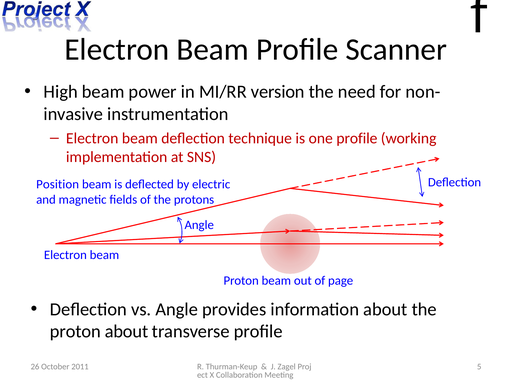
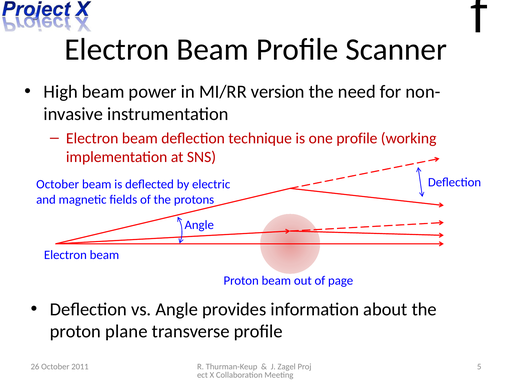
Position at (58, 184): Position -> October
proton about: about -> plane
